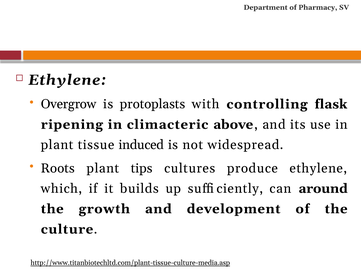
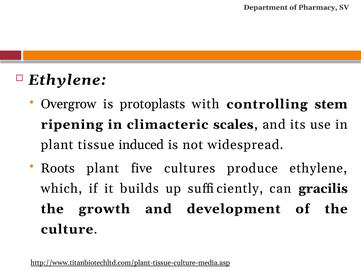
flask: flask -> stem
above: above -> scales
tips: tips -> five
around: around -> gracilis
